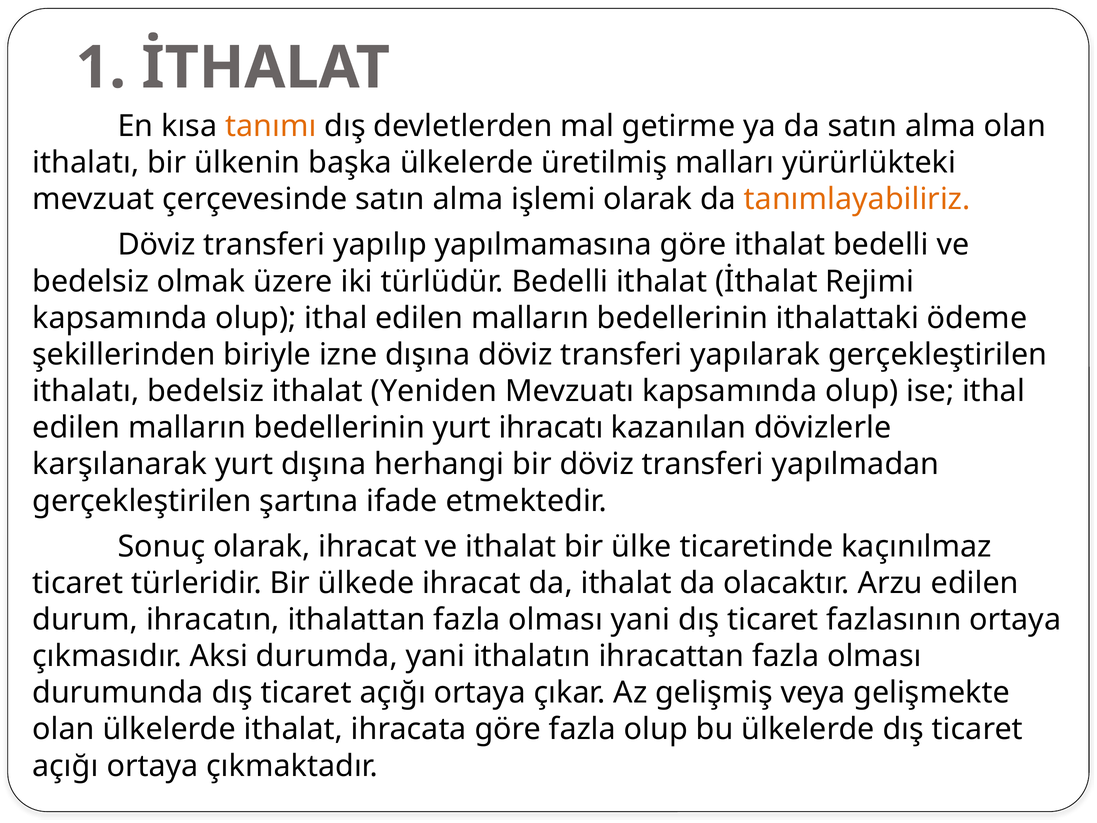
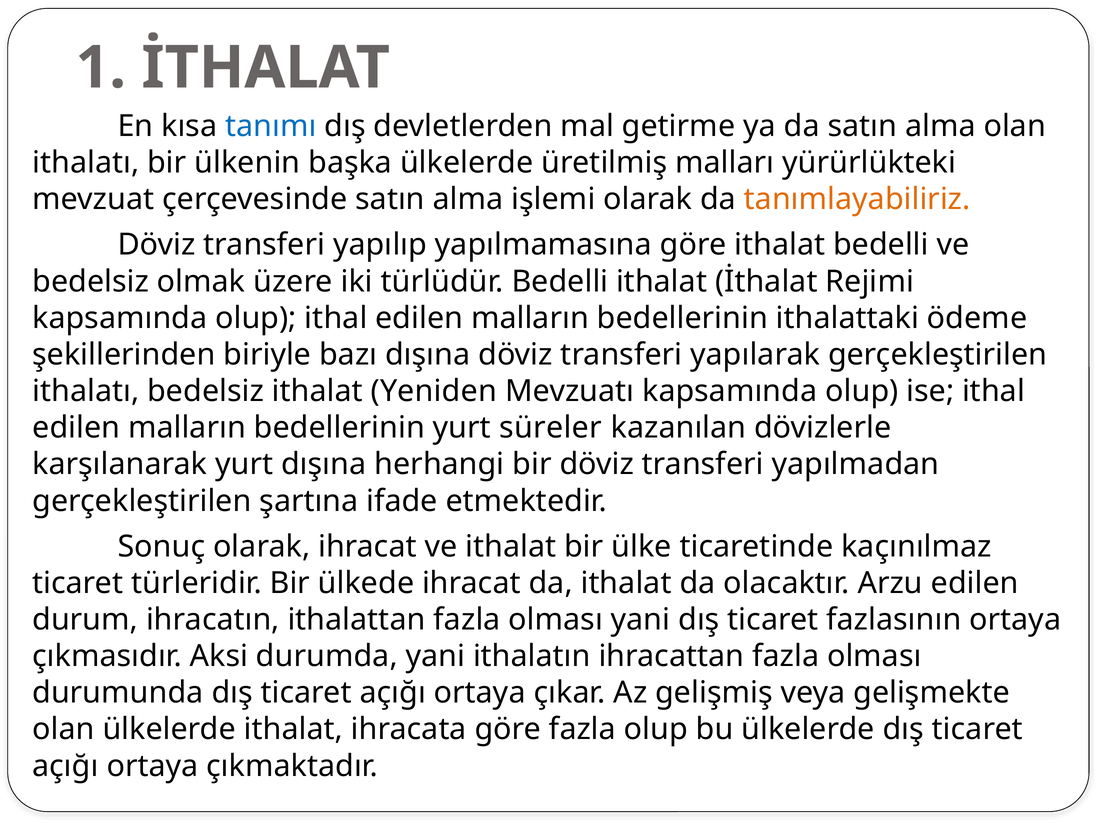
tanımı colour: orange -> blue
izne: izne -> bazı
ihracatı: ihracatı -> süreler
